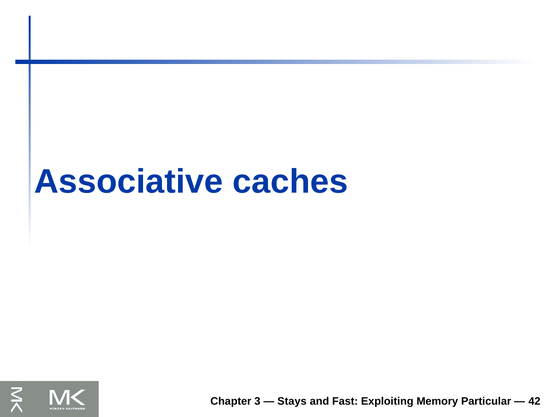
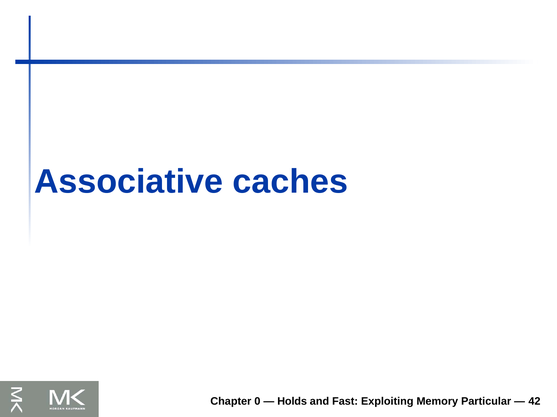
3: 3 -> 0
Stays: Stays -> Holds
